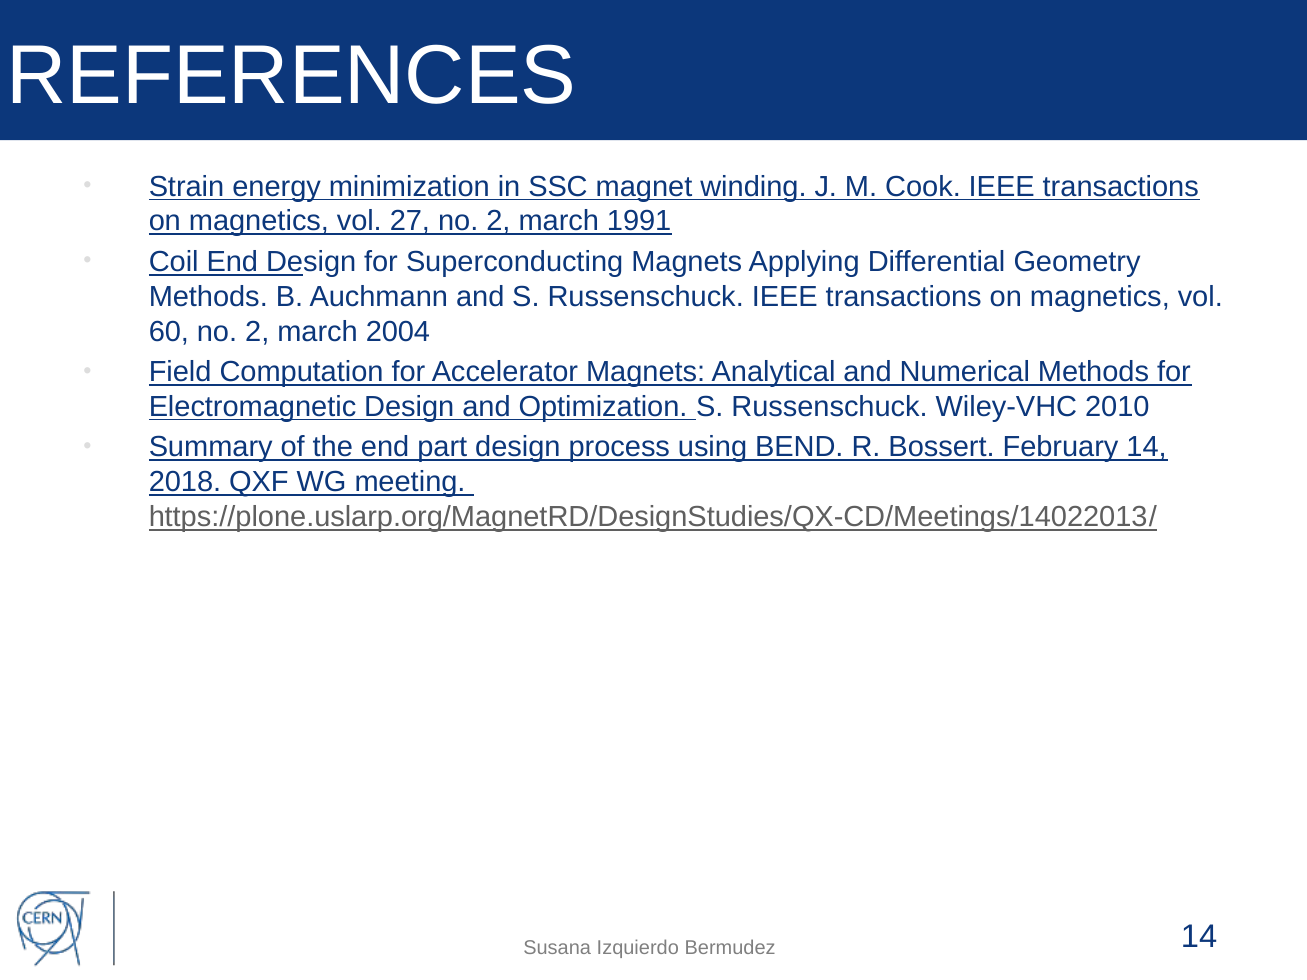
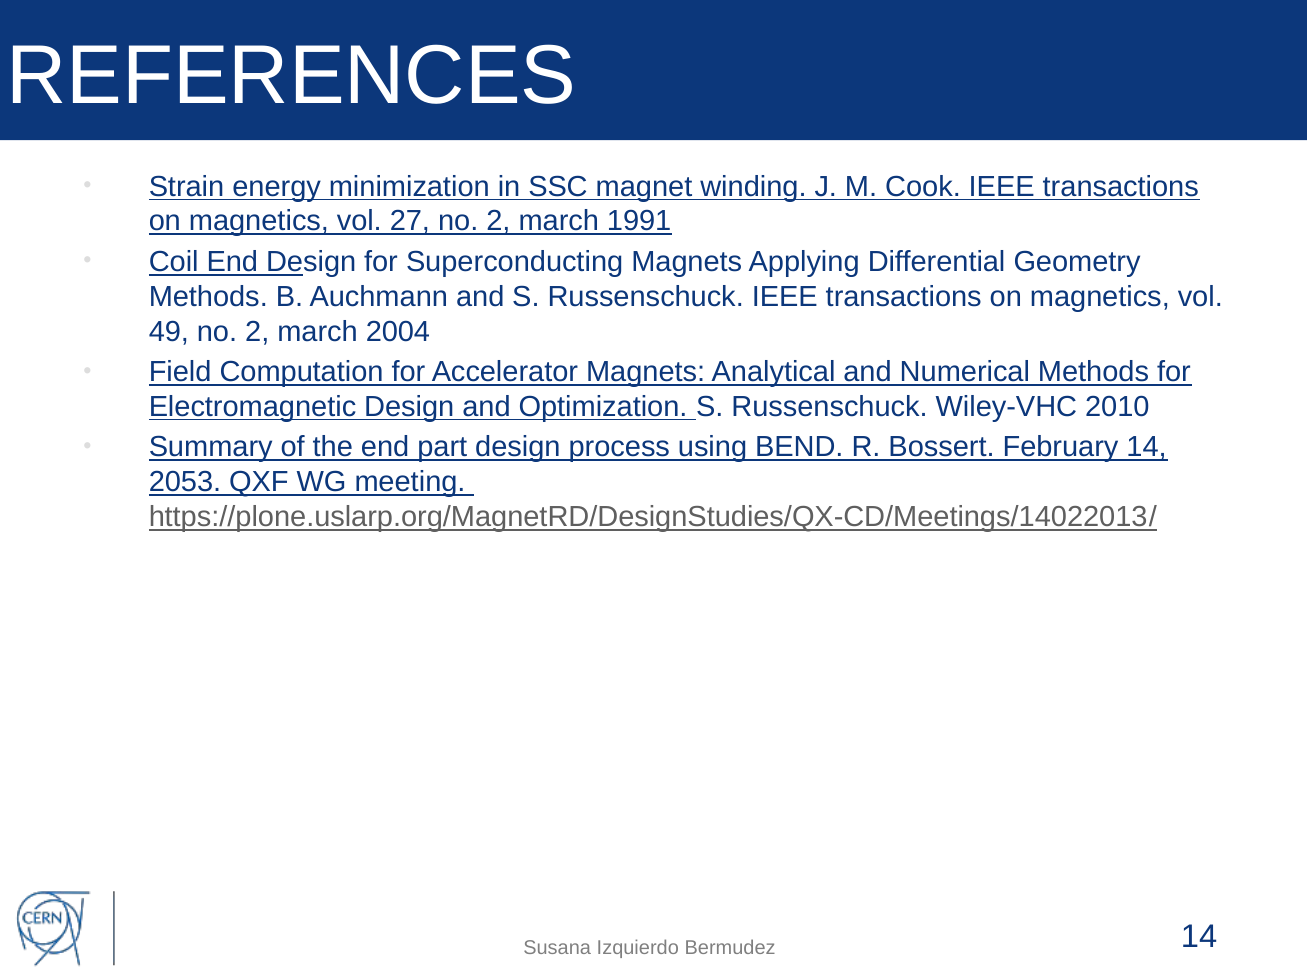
60: 60 -> 49
2018: 2018 -> 2053
